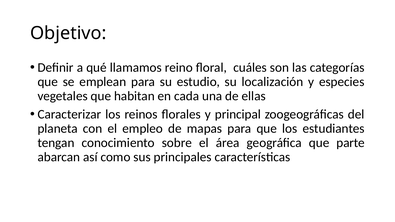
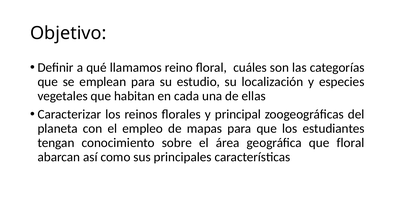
que parte: parte -> floral
